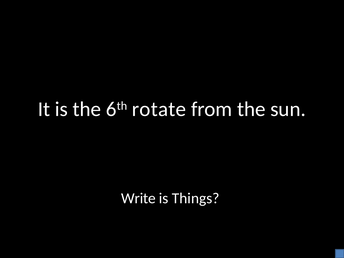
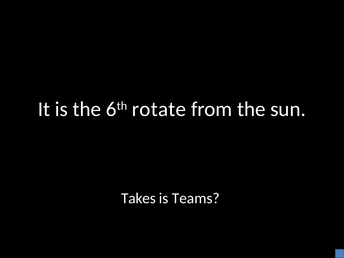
Write: Write -> Takes
Things: Things -> Teams
